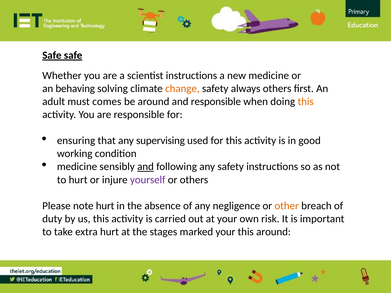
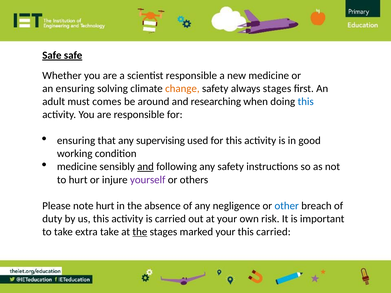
scientist instructions: instructions -> responsible
an behaving: behaving -> ensuring
always others: others -> stages
and responsible: responsible -> researching
this at (306, 102) colour: orange -> blue
other colour: orange -> blue
extra hurt: hurt -> take
the at (140, 232) underline: none -> present
this around: around -> carried
